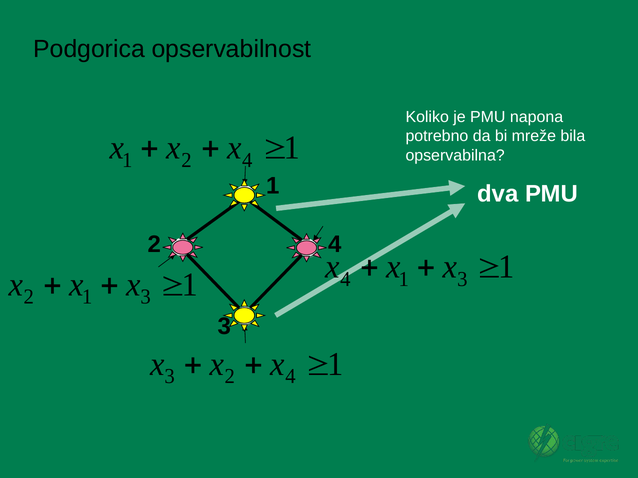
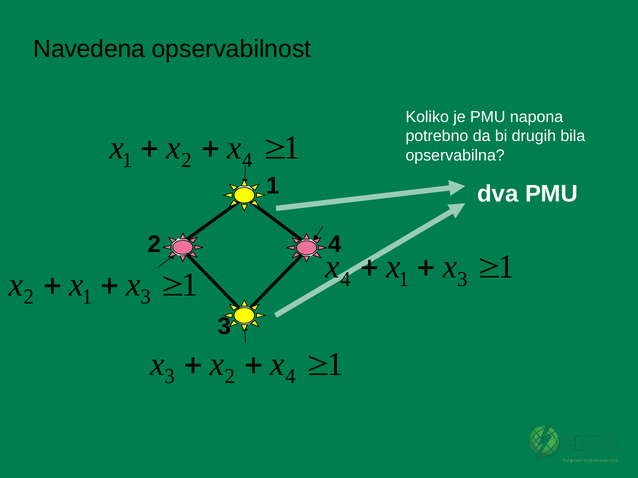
Podgorica: Podgorica -> Navedena
mreže: mreže -> drugih
